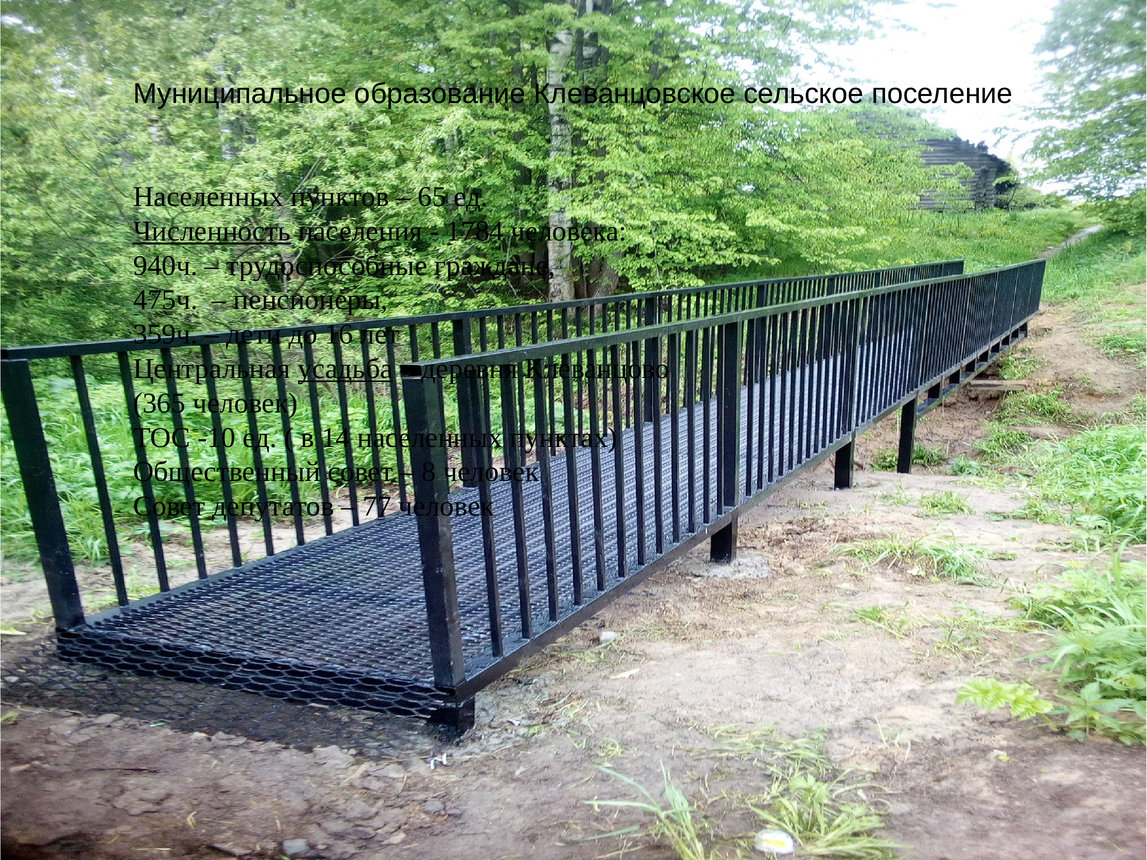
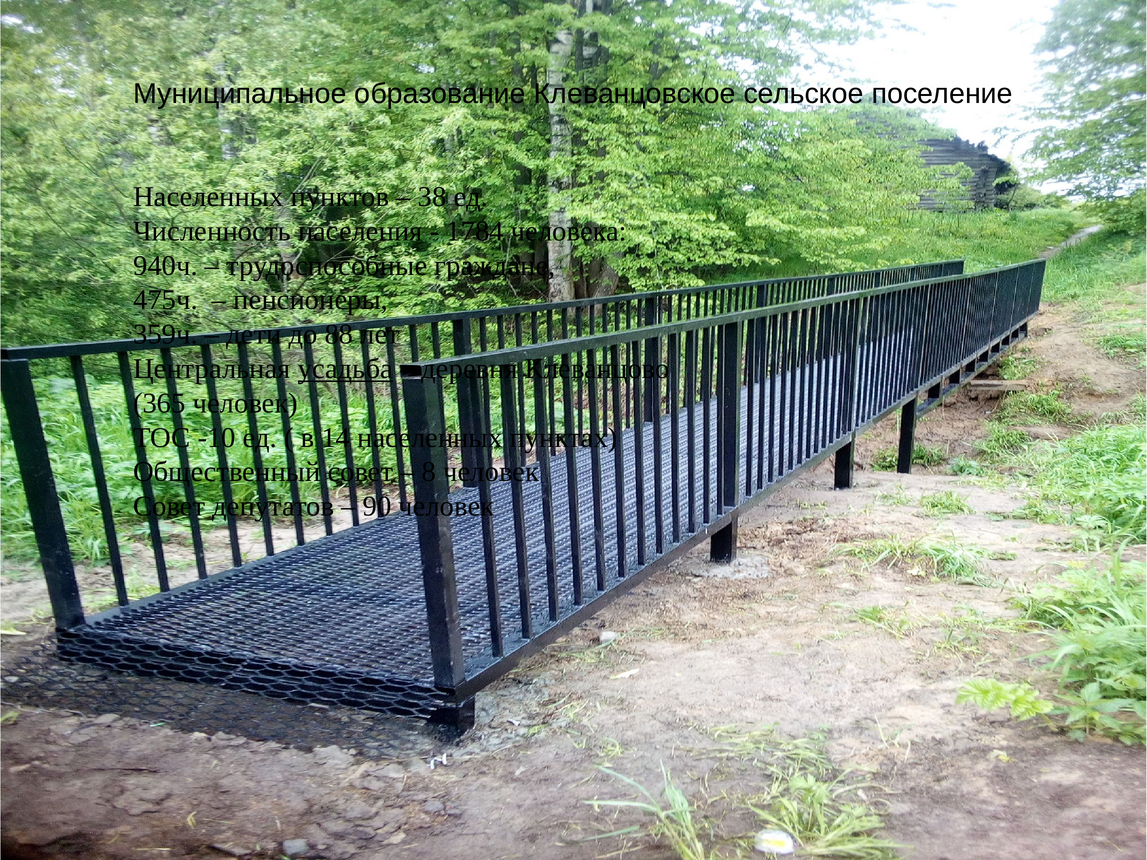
65: 65 -> 38
Численность underline: present -> none
16: 16 -> 88
77: 77 -> 90
